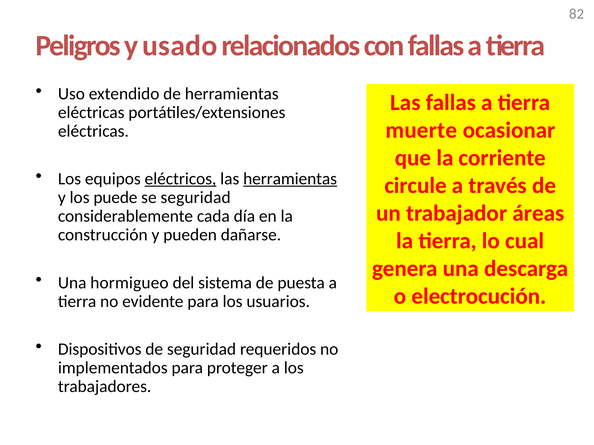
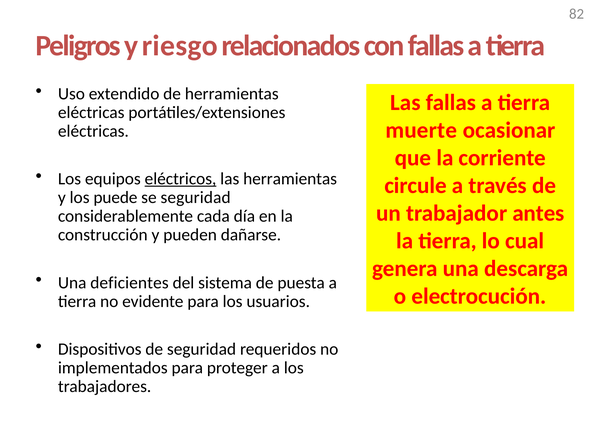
usado: usado -> riesgo
herramientas at (290, 179) underline: present -> none
áreas: áreas -> antes
hormigueo: hormigueo -> deficientes
